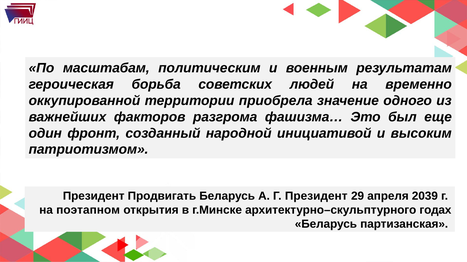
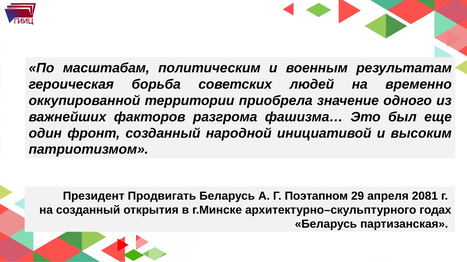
Г Президент: Президент -> Поэтапном
2039: 2039 -> 2081
на поэтапном: поэтапном -> созданный
